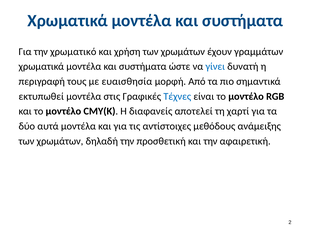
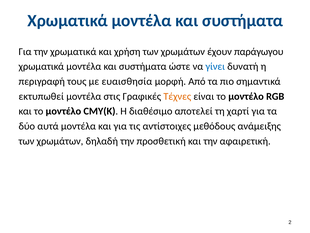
την χρωματικό: χρωματικό -> χρωματικά
γραμμάτων: γραμμάτων -> παράγωγου
Τέχνες colour: blue -> orange
διαφανείς: διαφανείς -> διαθέσιμο
